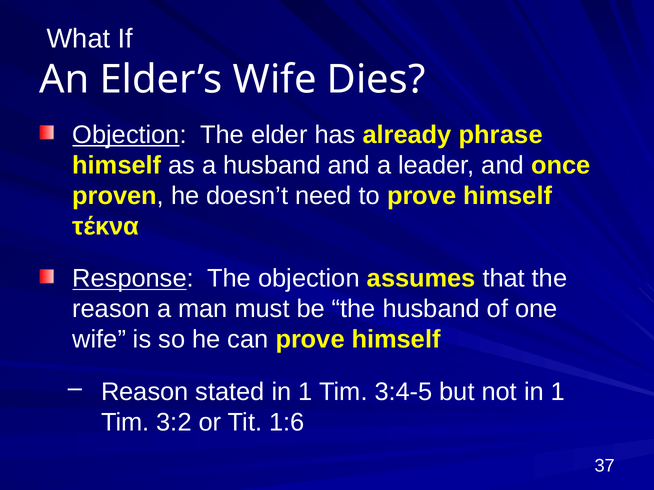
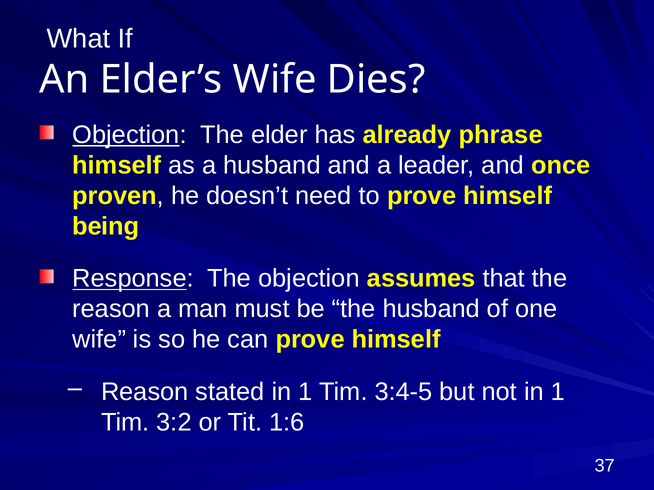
τέκνα: τέκνα -> being
